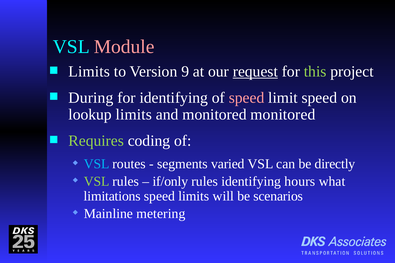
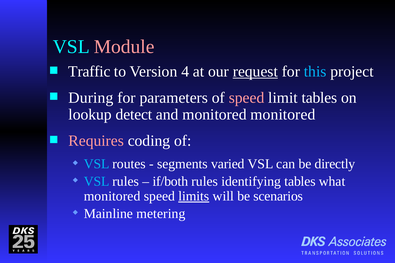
Limits at (89, 72): Limits -> Traffic
9: 9 -> 4
this colour: light green -> light blue
for identifying: identifying -> parameters
limit speed: speed -> tables
lookup limits: limits -> detect
Requires colour: light green -> pink
VSL at (97, 182) colour: light green -> light blue
if/only: if/only -> if/both
identifying hours: hours -> tables
limitations at (112, 196): limitations -> monitored
limits at (194, 196) underline: none -> present
